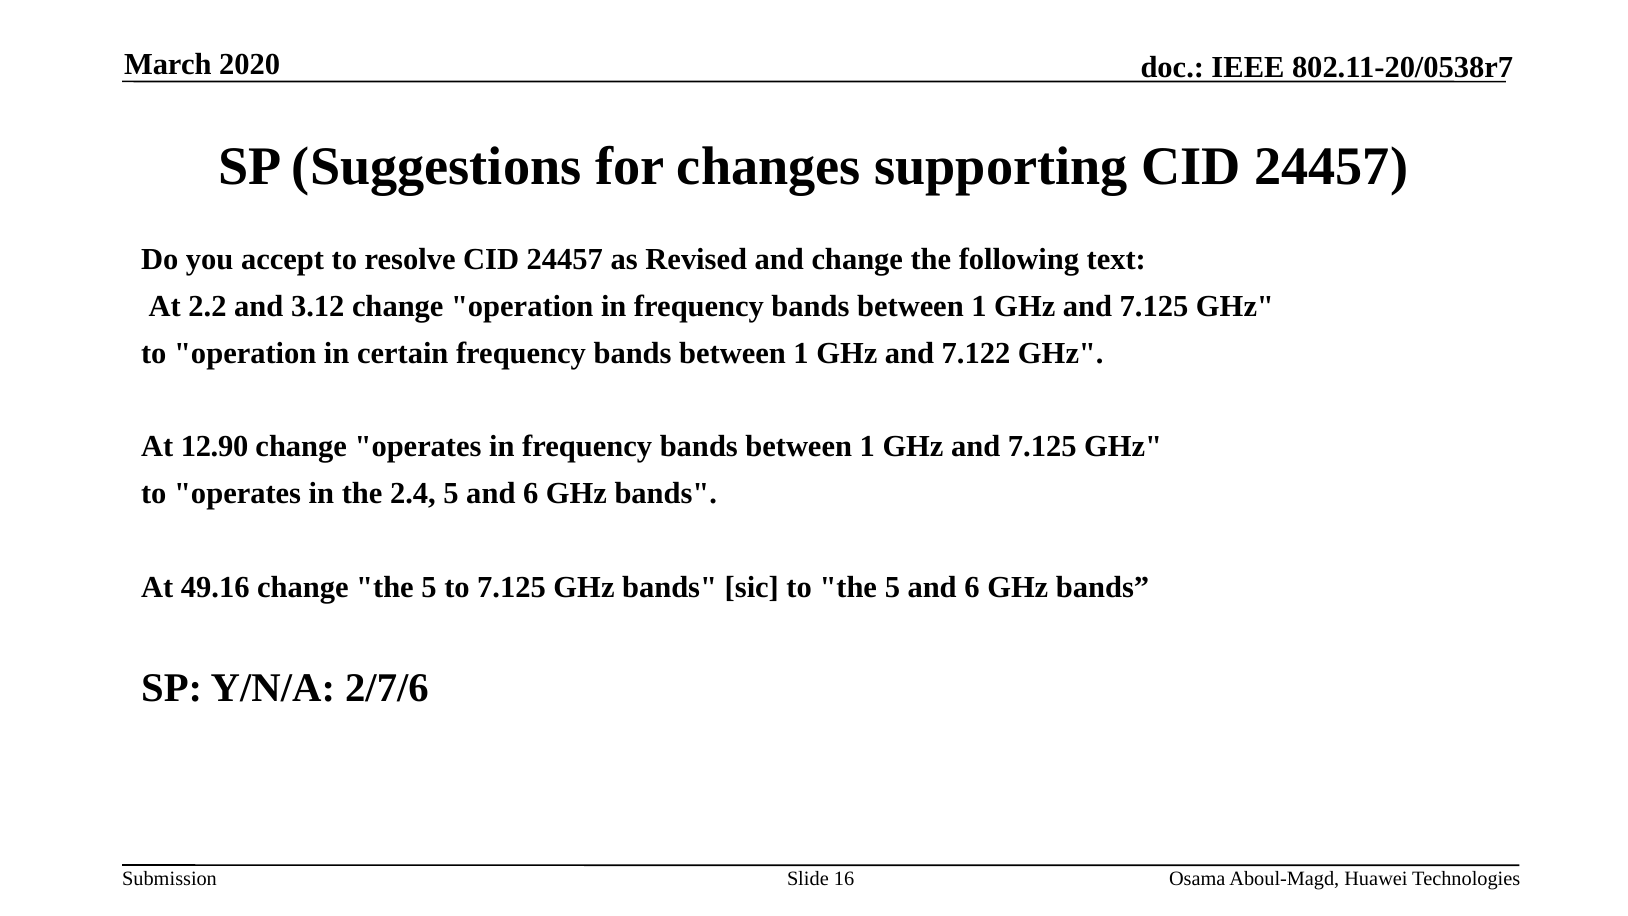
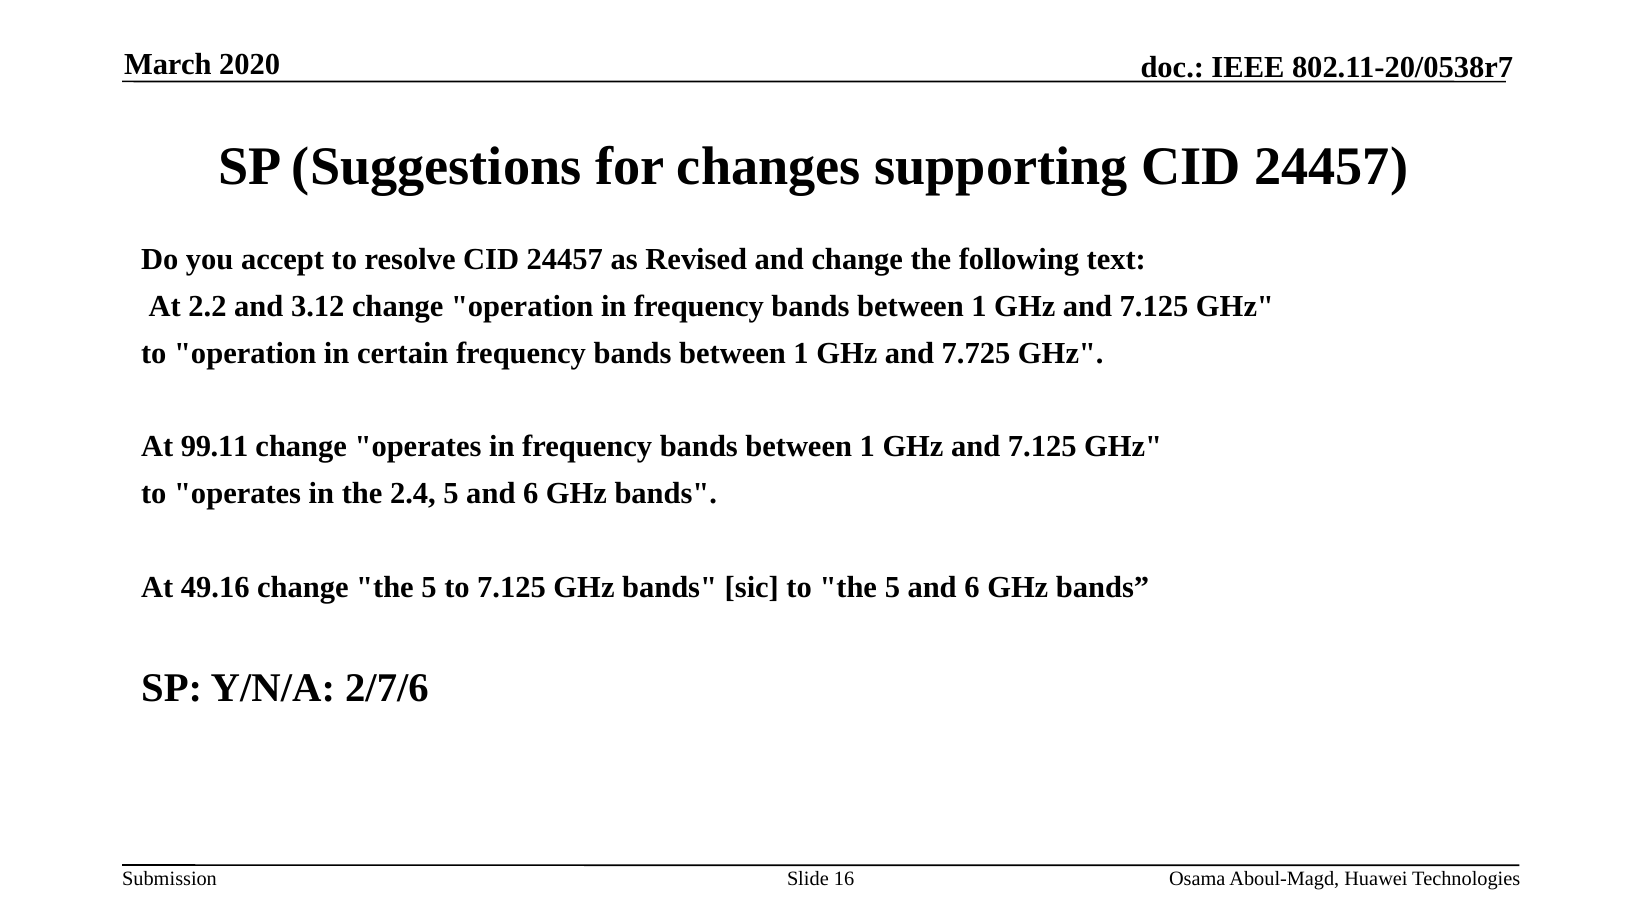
7.122: 7.122 -> 7.725
12.90: 12.90 -> 99.11
